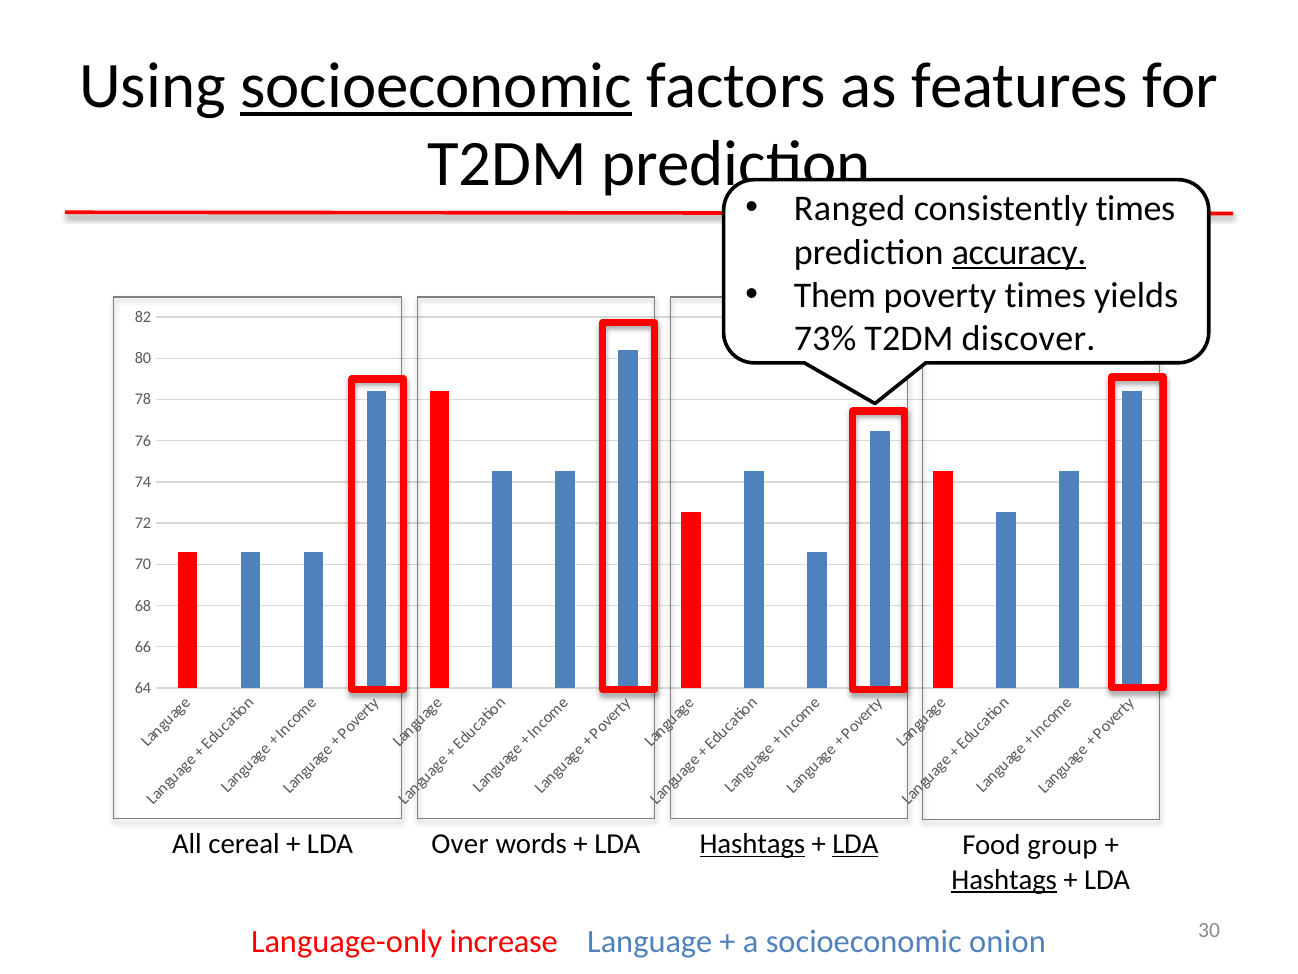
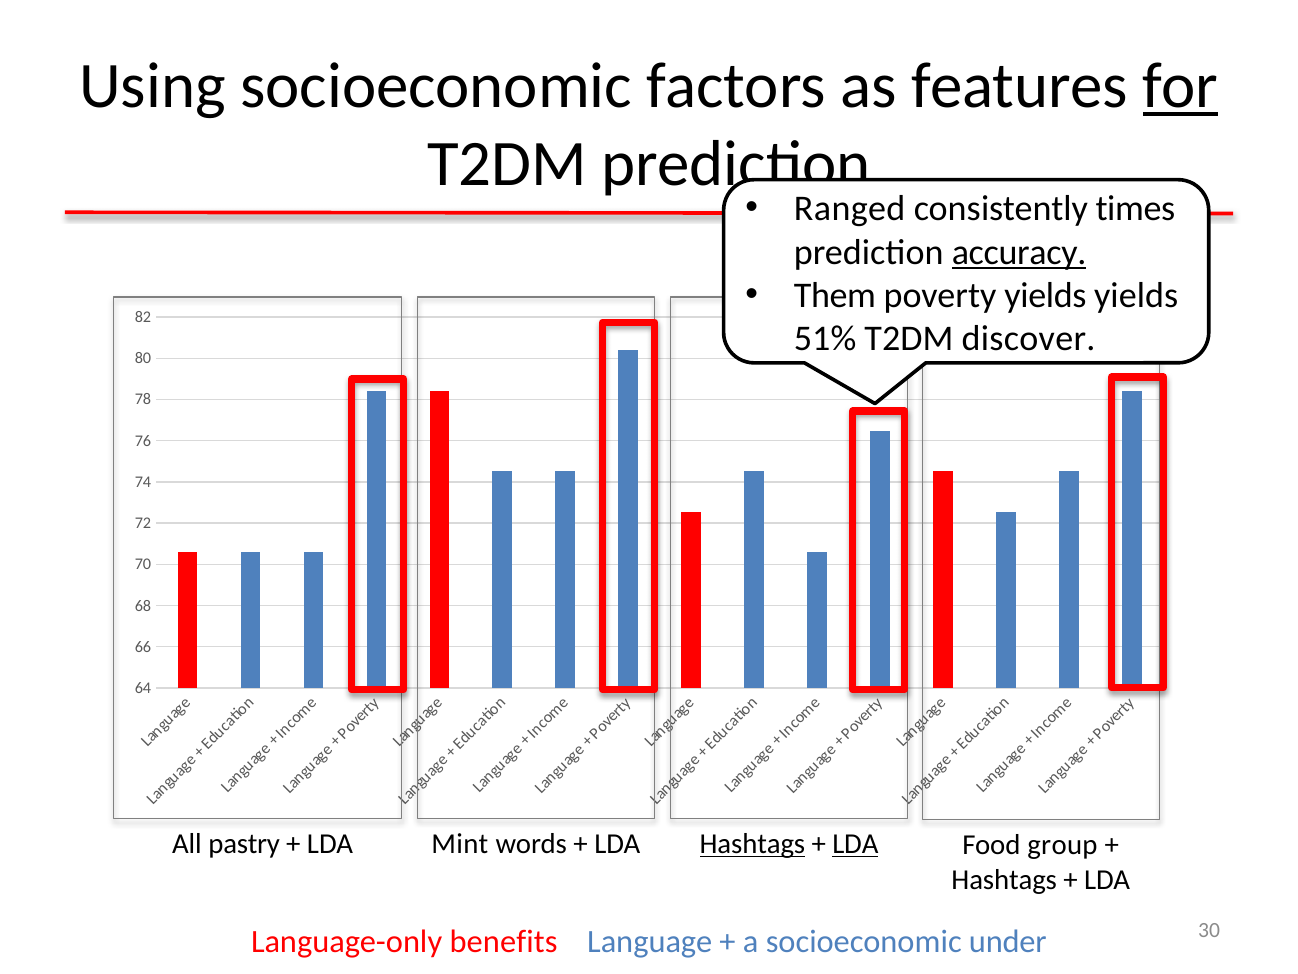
socioeconomic at (436, 86) underline: present -> none
for underline: none -> present
poverty times: times -> yields
73%: 73% -> 51%
cereal: cereal -> pastry
Over: Over -> Mint
Hashtags at (1004, 879) underline: present -> none
increase: increase -> benefits
onion: onion -> under
